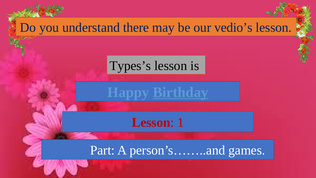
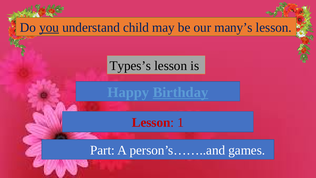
you underline: none -> present
there: there -> child
vedio’s: vedio’s -> many’s
